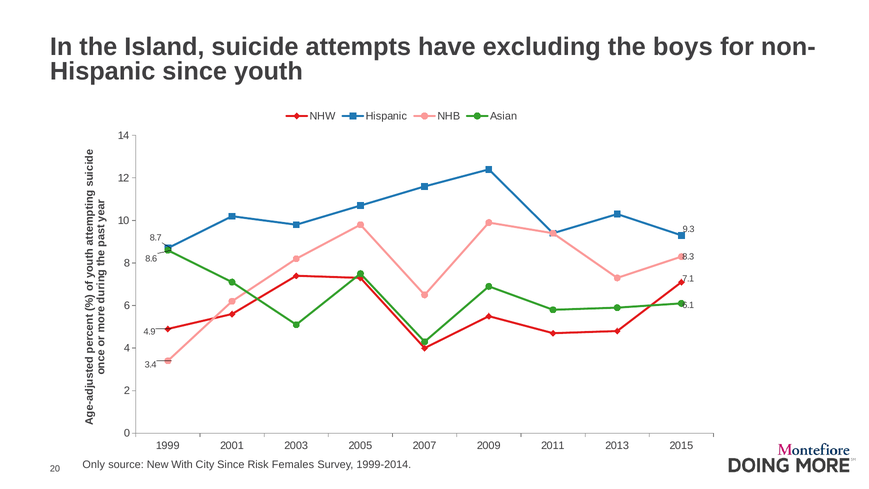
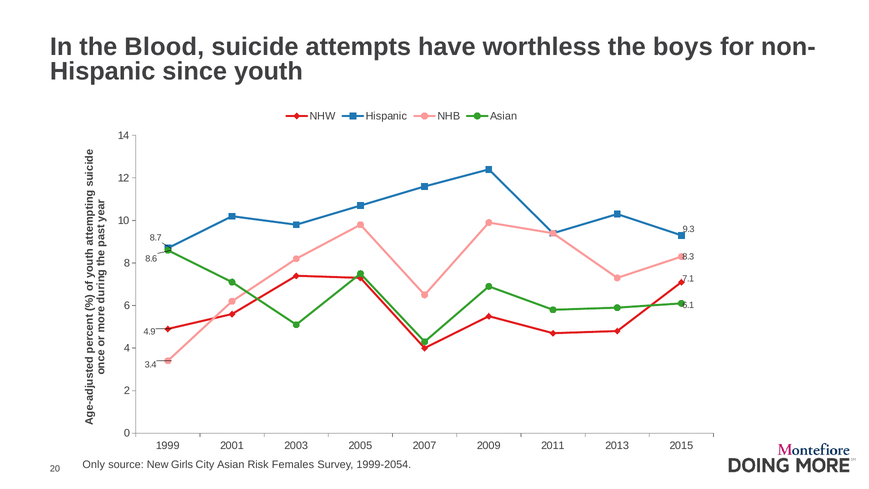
Island: Island -> Blood
excluding: excluding -> worthless
With: With -> Girls
City Since: Since -> Asian
1999-2014: 1999-2014 -> 1999-2054
